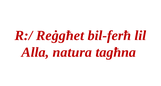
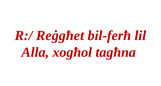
natura: natura -> xogħol
